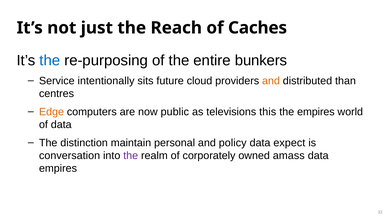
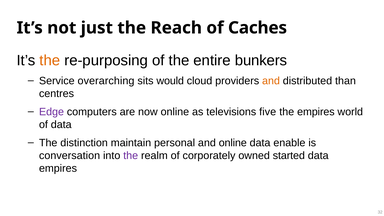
the at (50, 60) colour: blue -> orange
intentionally: intentionally -> overarching
future: future -> would
Edge colour: orange -> purple
now public: public -> online
this: this -> five
and policy: policy -> online
expect: expect -> enable
amass: amass -> started
